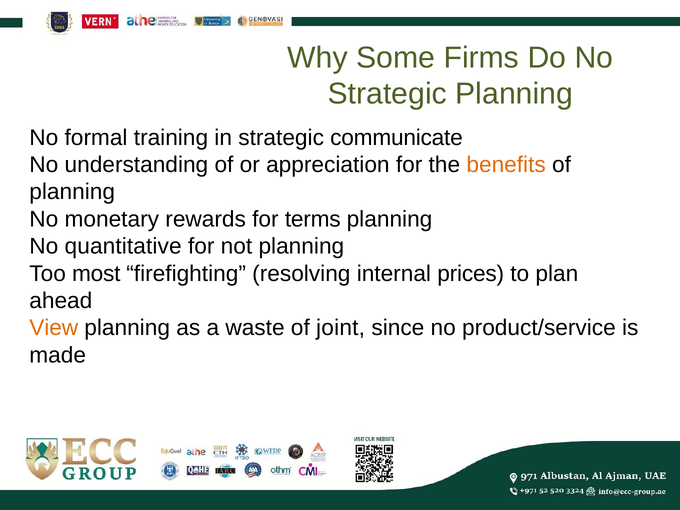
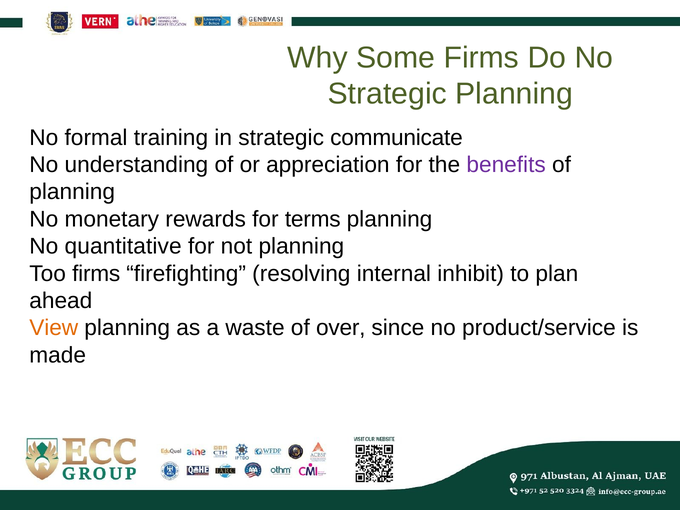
benefits colour: orange -> purple
Too most: most -> firms
prices: prices -> inhibit
joint: joint -> over
